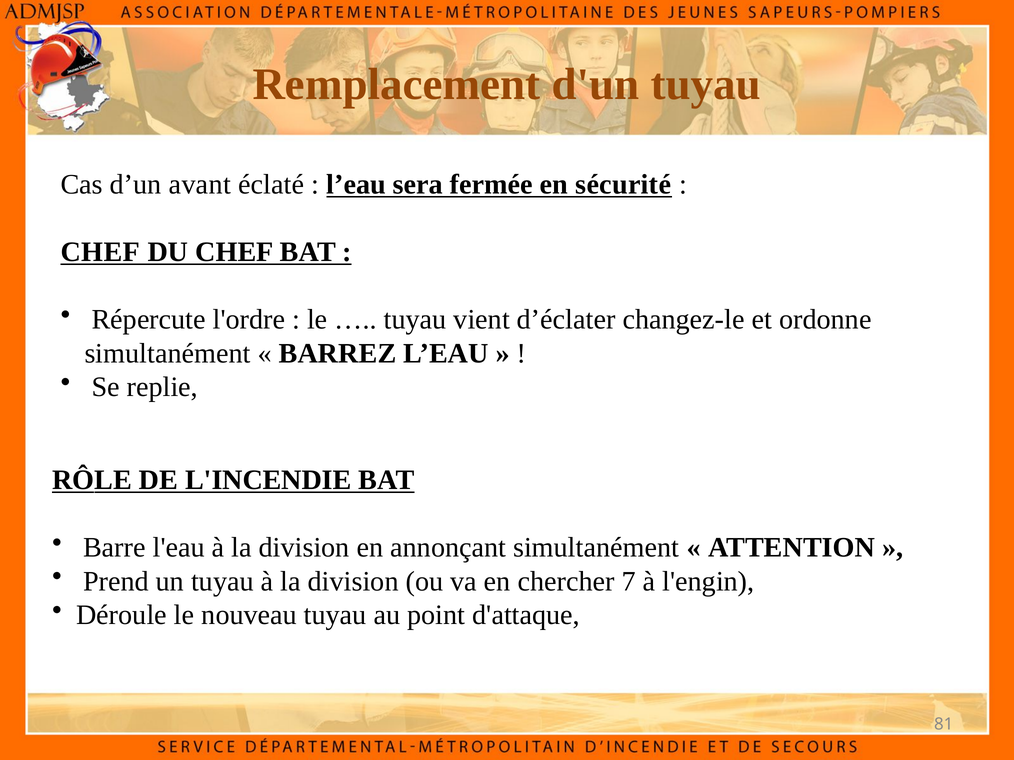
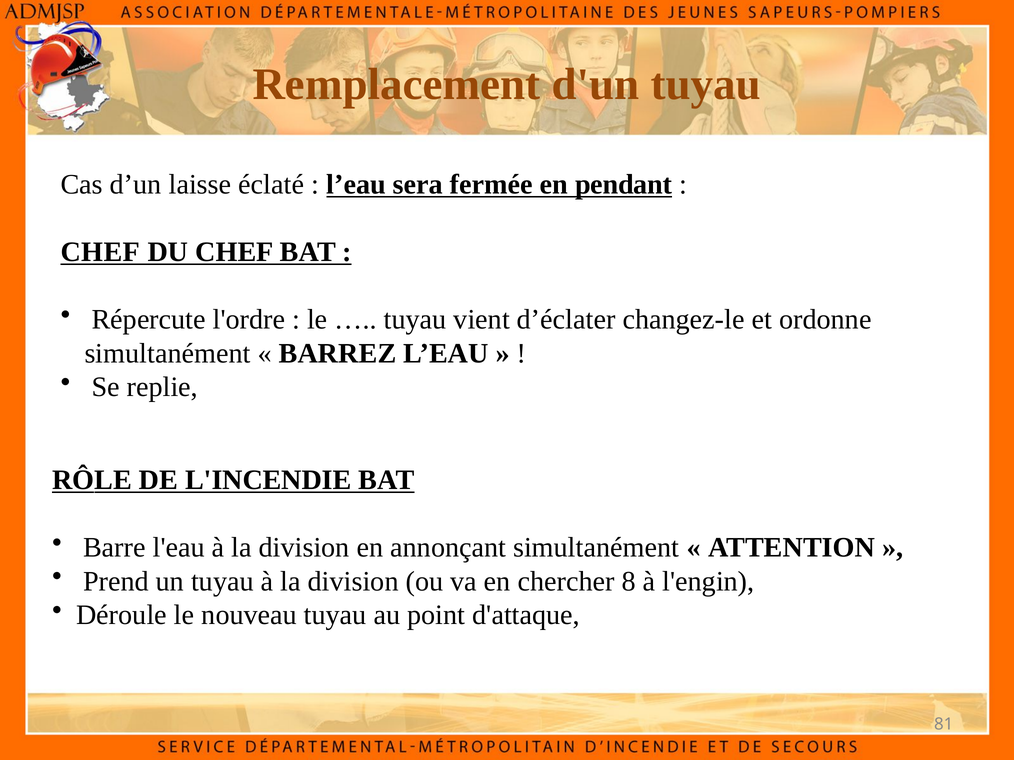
avant: avant -> laisse
sécurité: sécurité -> pendant
7: 7 -> 8
